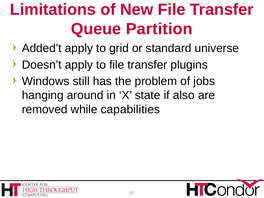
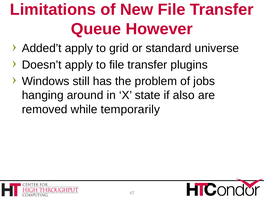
Partition: Partition -> However
capabilities: capabilities -> temporarily
